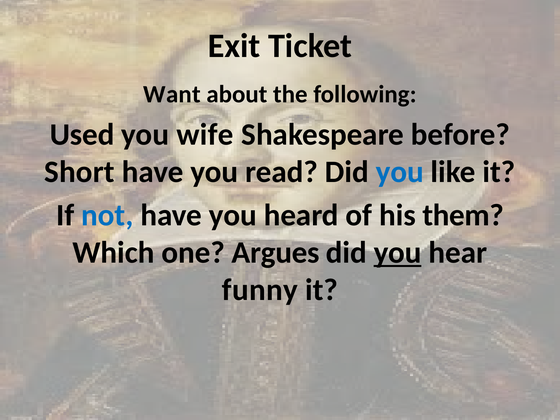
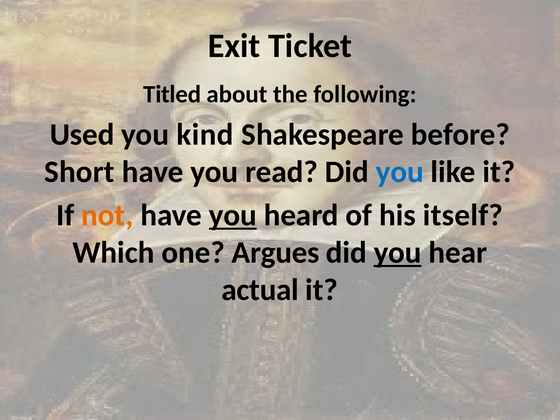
Want: Want -> Titled
wife: wife -> kind
not colour: blue -> orange
you at (233, 215) underline: none -> present
them: them -> itself
funny: funny -> actual
